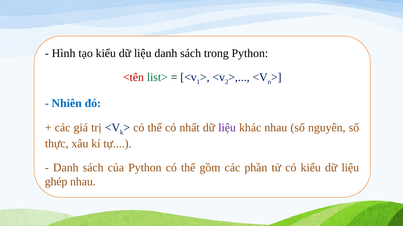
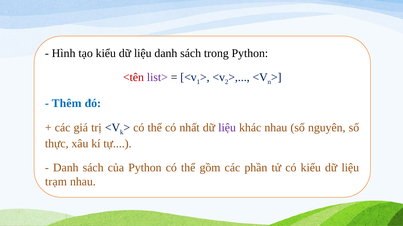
list> colour: green -> purple
Nhiên: Nhiên -> Thêm
ghép: ghép -> trạm
